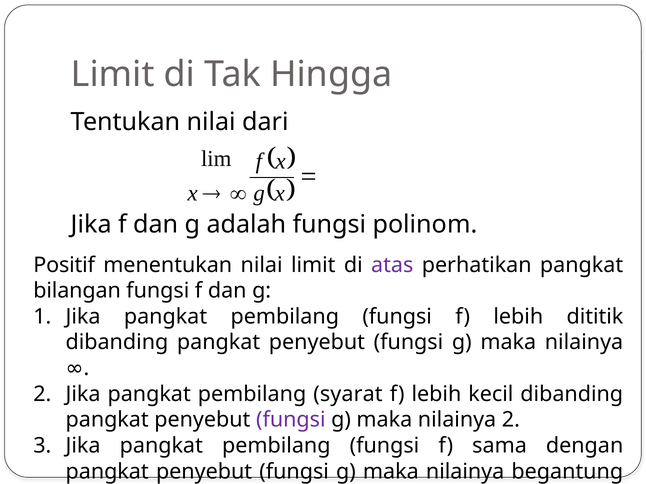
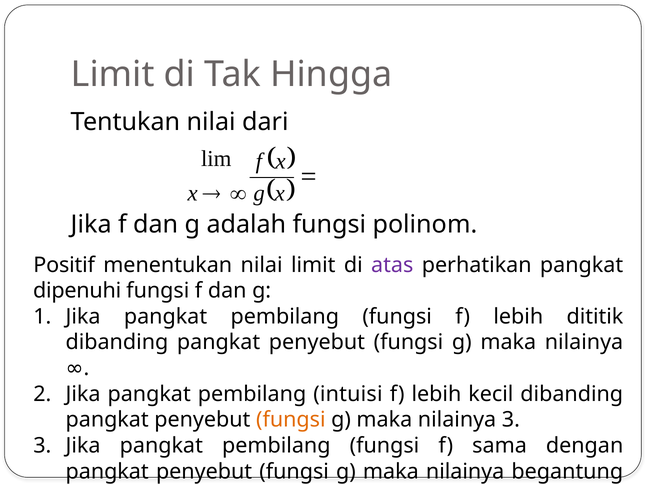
bilangan: bilangan -> dipenuhi
syarat: syarat -> intuisi
fungsi at (291, 420) colour: purple -> orange
nilainya 2: 2 -> 3
